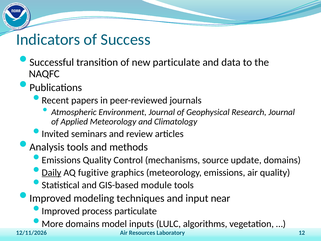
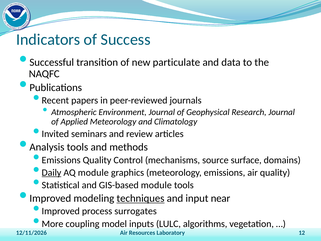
update: update -> surface
AQ fugitive: fugitive -> module
techniques underline: none -> present
process particulate: particulate -> surrogates
More domains: domains -> coupling
